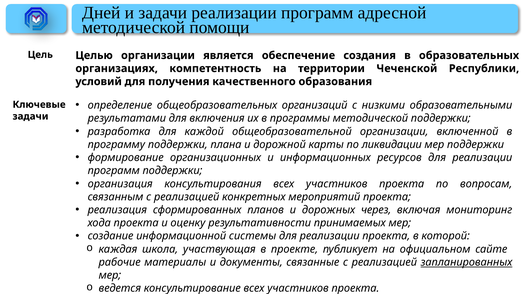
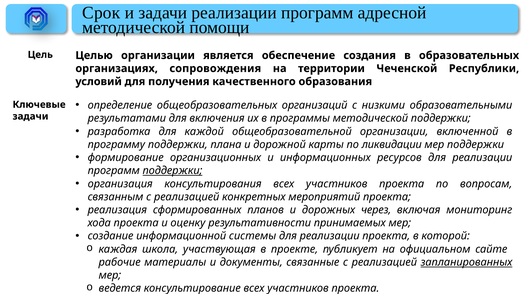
Дней: Дней -> Срок
компетентность: компетентность -> сопровождения
поддержки at (173, 171) underline: none -> present
